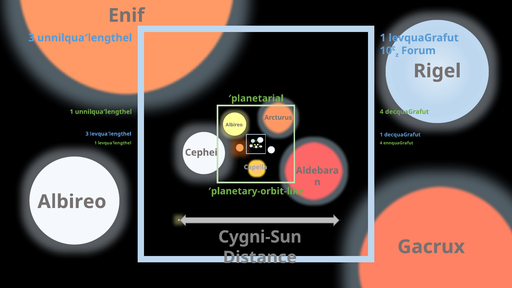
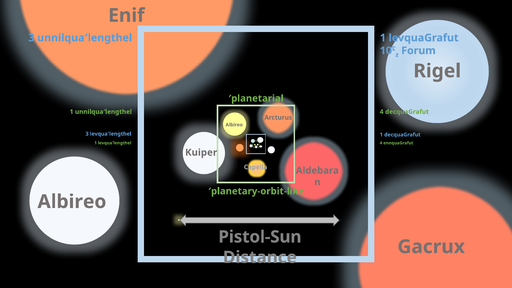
Cephei: Cephei -> Kuiper
Cygni-Sun: Cygni-Sun -> Pistol-Sun
